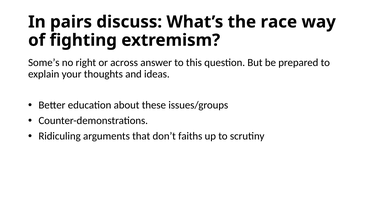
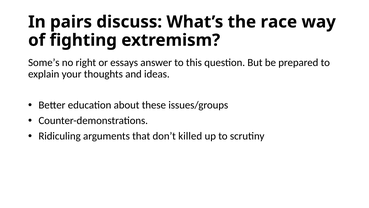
across: across -> essays
faiths: faiths -> killed
